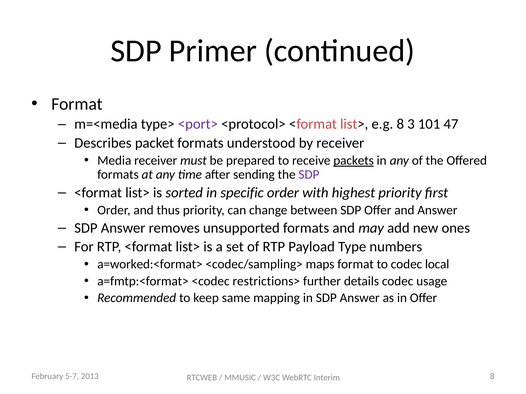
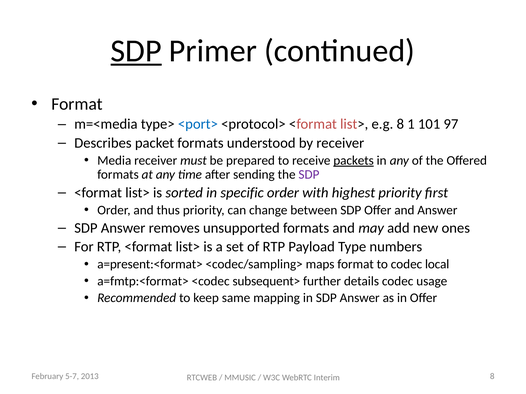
SDP at (136, 51) underline: none -> present
<port> colour: purple -> blue
3: 3 -> 1
47: 47 -> 97
a=worked:<format>: a=worked:<format> -> a=present:<format>
restrictions>: restrictions> -> subsequent>
